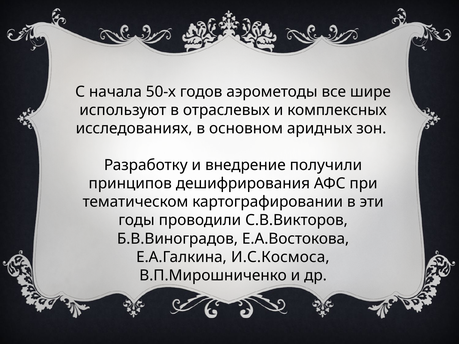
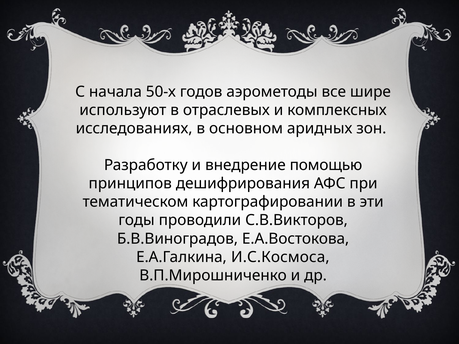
получили: получили -> помощью
